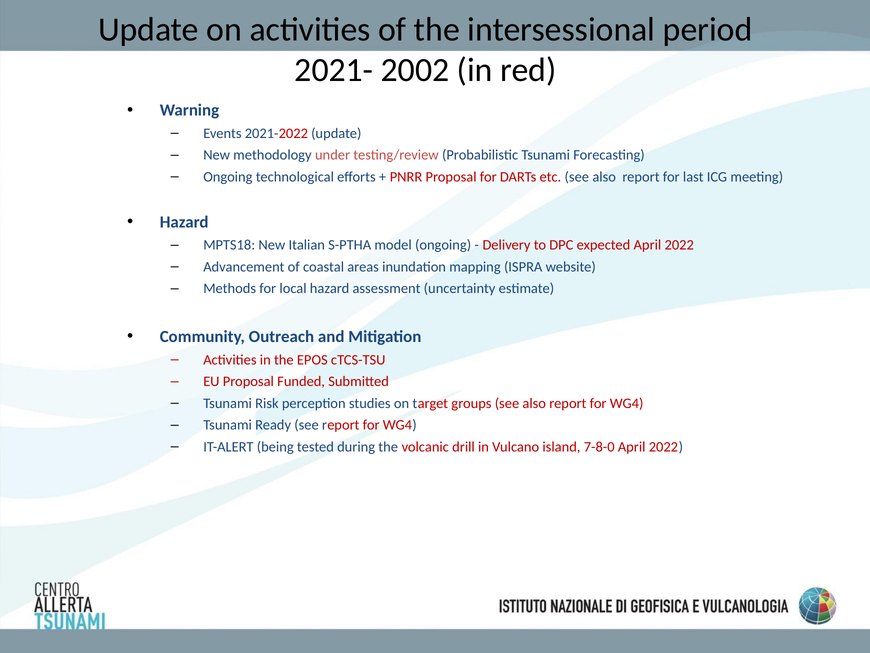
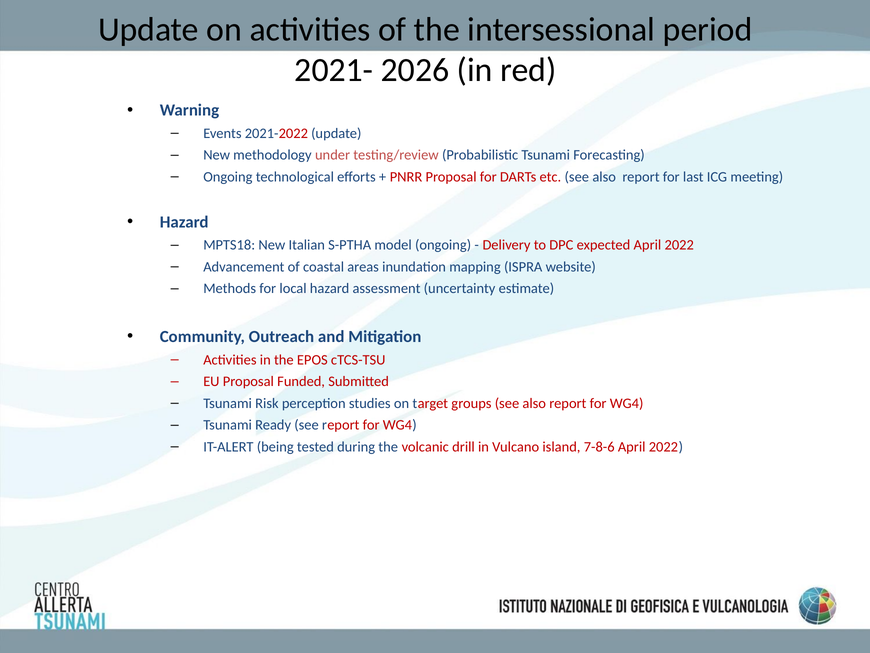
2002: 2002 -> 2026
7-8-0: 7-8-0 -> 7-8-6
